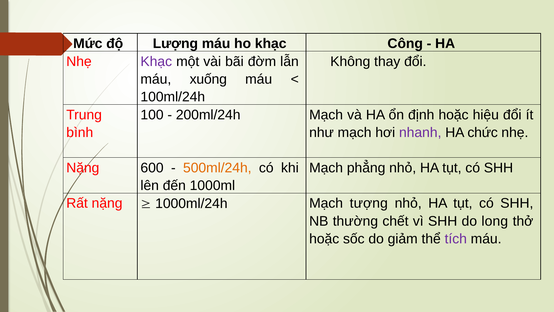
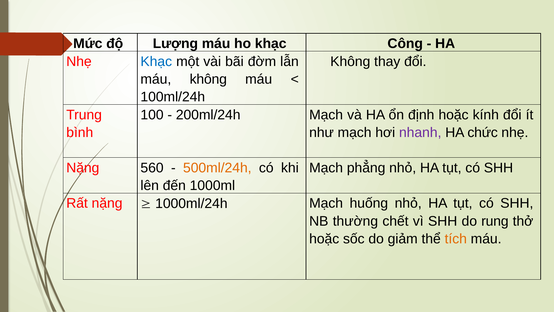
Khạc at (156, 61) colour: purple -> blue
máu xuống: xuống -> không
hiệu: hiệu -> kính
600: 600 -> 560
tượng: tượng -> huống
long: long -> rung
tích colour: purple -> orange
